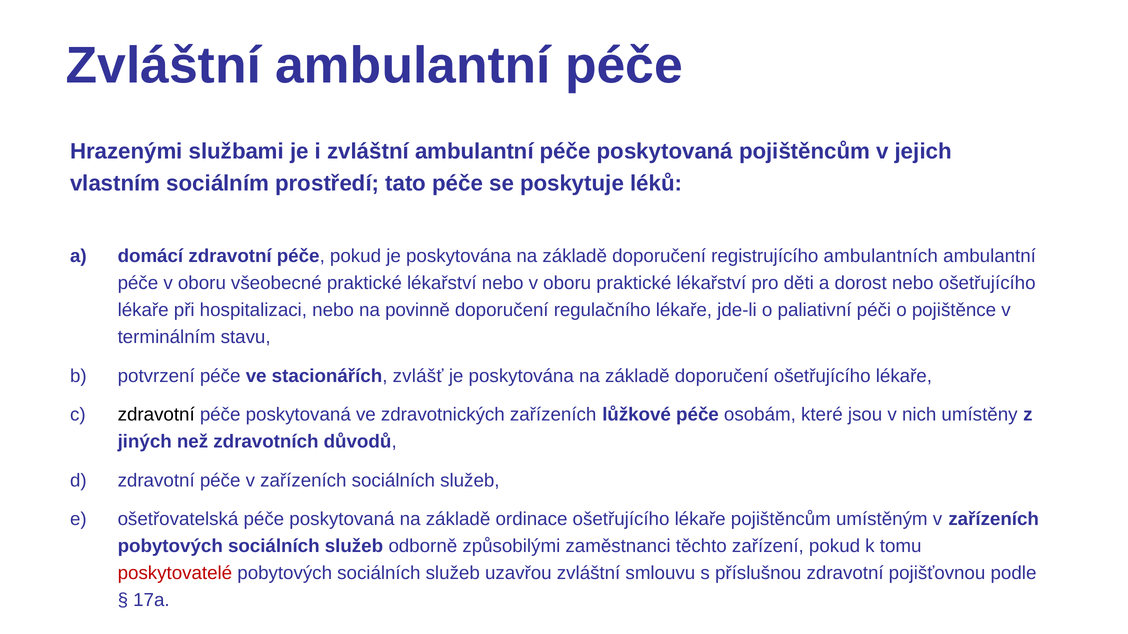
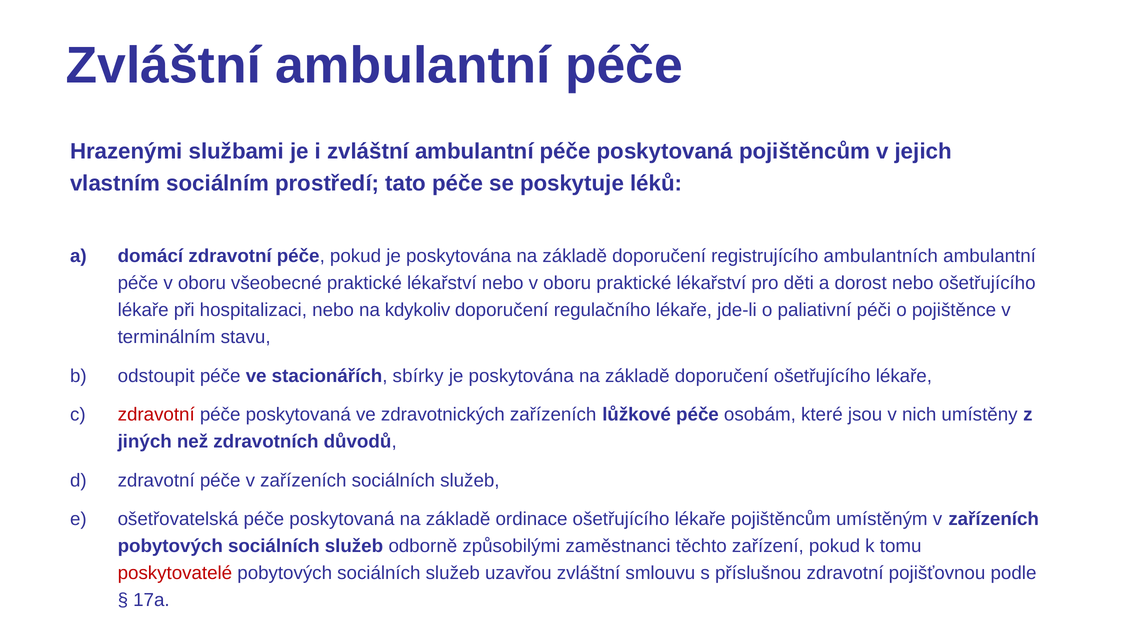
povinně: povinně -> kdykoliv
potvrzení: potvrzení -> odstoupit
zvlášť: zvlášť -> sbírky
zdravotní at (156, 415) colour: black -> red
